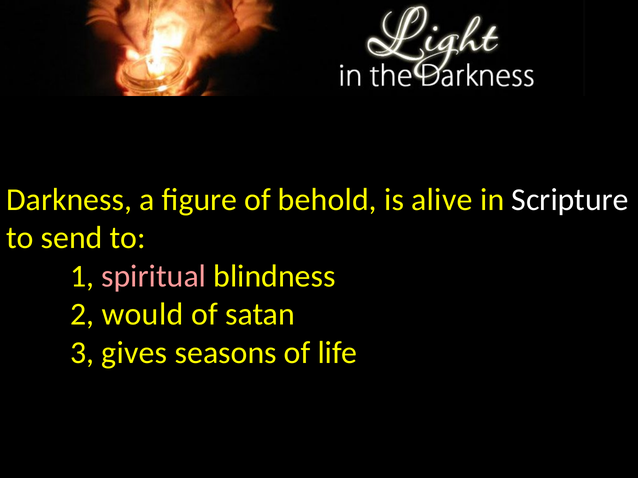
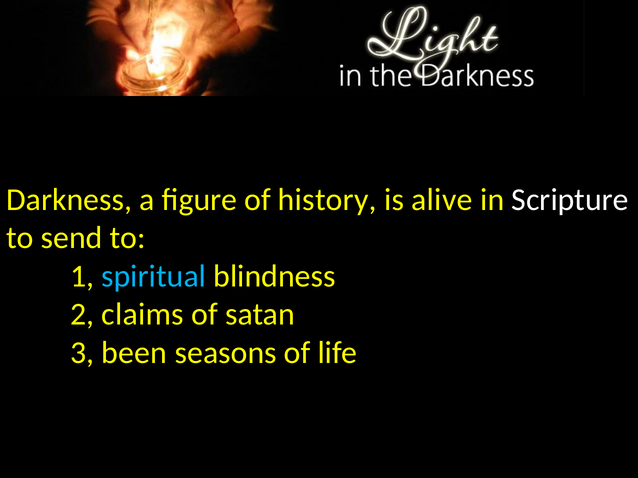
behold: behold -> history
spiritual colour: pink -> light blue
would: would -> claims
gives: gives -> been
